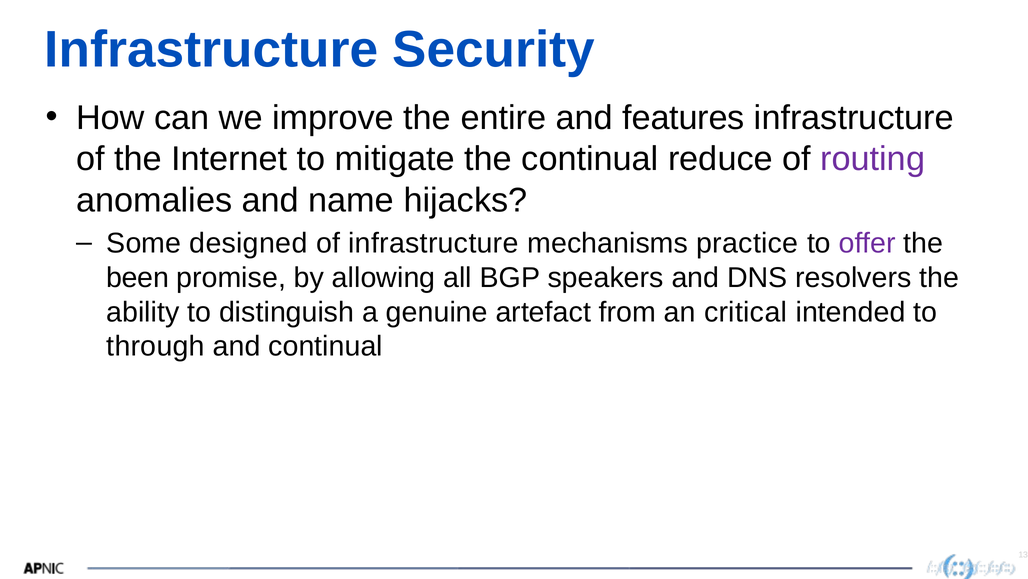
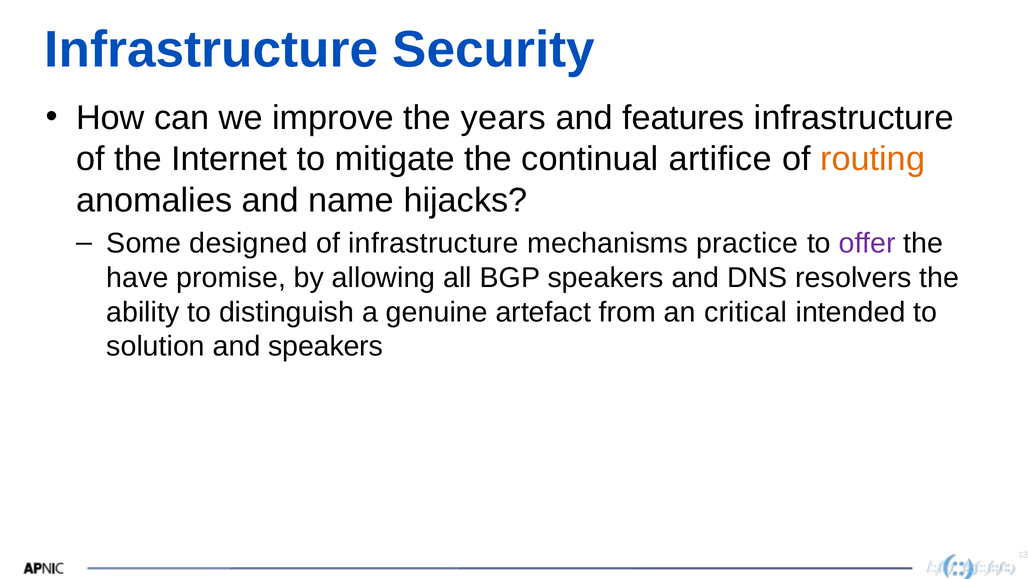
entire: entire -> years
reduce: reduce -> artifice
routing colour: purple -> orange
been: been -> have
through: through -> solution
and continual: continual -> speakers
